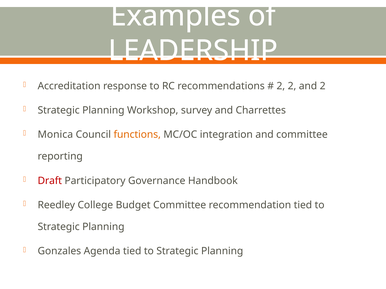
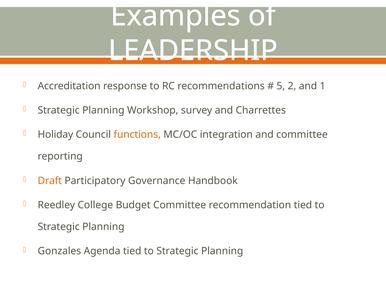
2 at (281, 86): 2 -> 5
and 2: 2 -> 1
Monica: Monica -> Holiday
Draft colour: red -> orange
